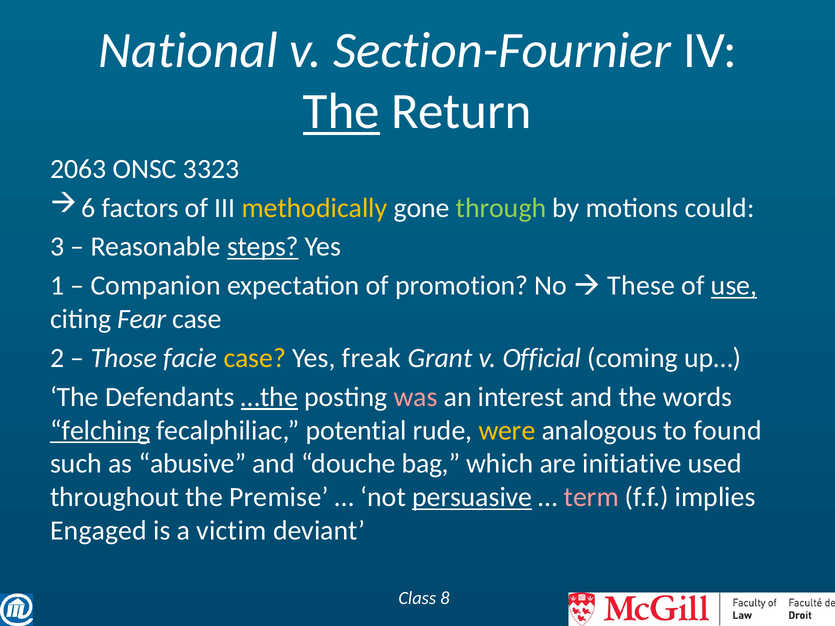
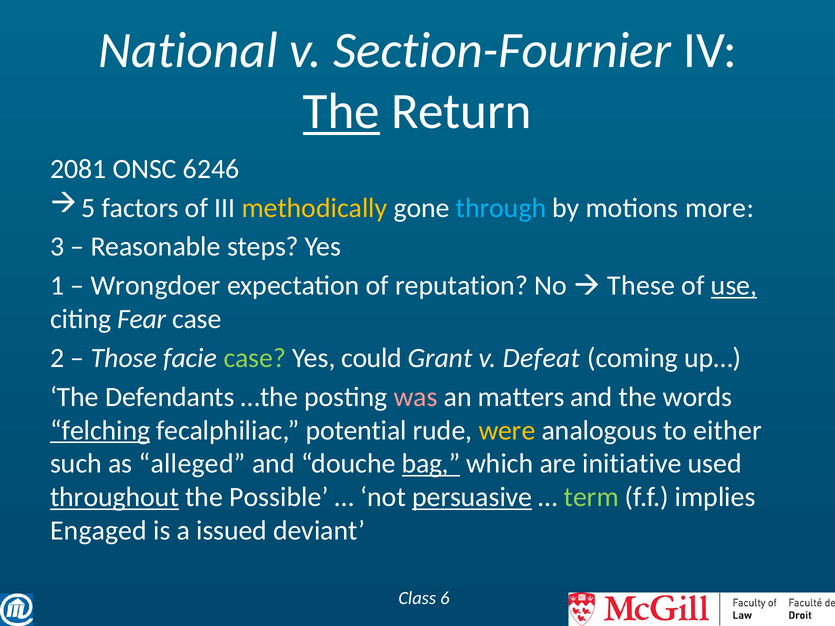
2063: 2063 -> 2081
3323: 3323 -> 6246
6: 6 -> 5
through colour: light green -> light blue
could: could -> more
steps underline: present -> none
Companion: Companion -> Wrongdoer
promotion: promotion -> reputation
case at (255, 358) colour: yellow -> light green
freak: freak -> could
Official: Official -> Defeat
…the underline: present -> none
interest: interest -> matters
found: found -> either
abusive: abusive -> alleged
bag underline: none -> present
throughout underline: none -> present
Premise: Premise -> Possible
term colour: pink -> light green
victim: victim -> issued
8: 8 -> 6
